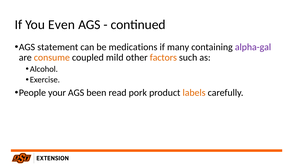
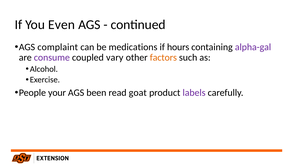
statement: statement -> complaint
many: many -> hours
consume colour: orange -> purple
mild: mild -> vary
pork: pork -> goat
labels colour: orange -> purple
